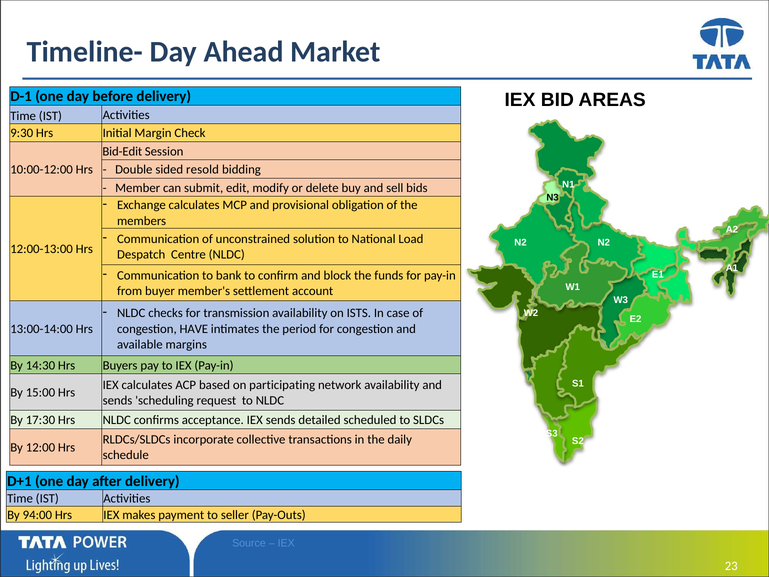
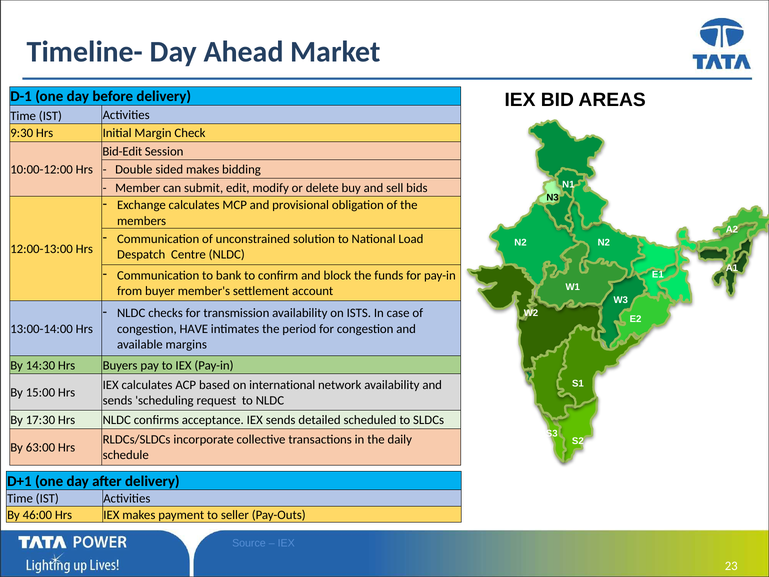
sided resold: resold -> makes
participating: participating -> international
12:00: 12:00 -> 63:00
94:00: 94:00 -> 46:00
